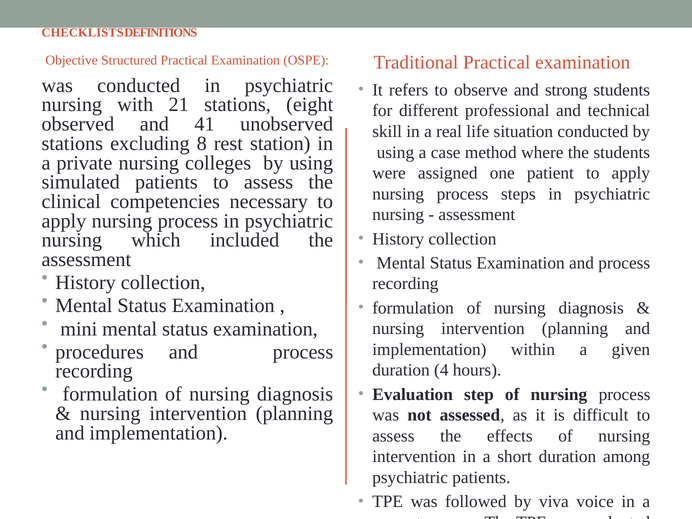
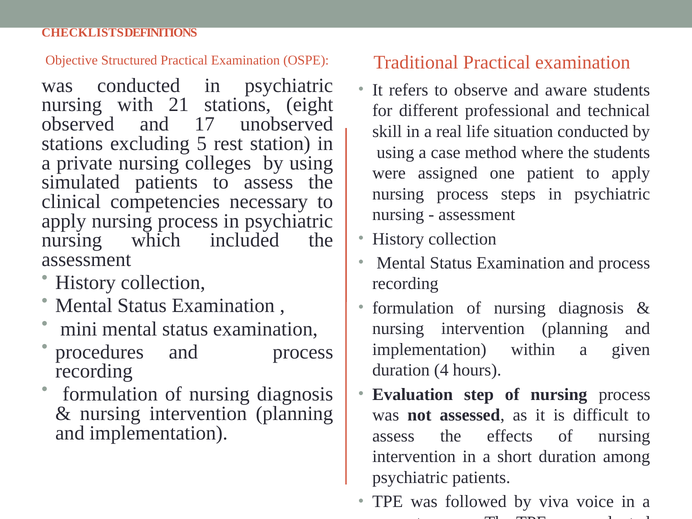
strong: strong -> aware
41: 41 -> 17
8: 8 -> 5
